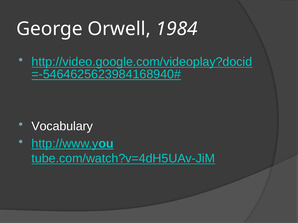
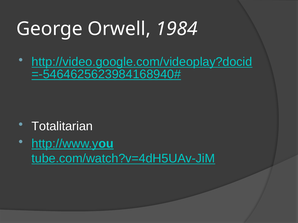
Vocabulary: Vocabulary -> Totalitarian
